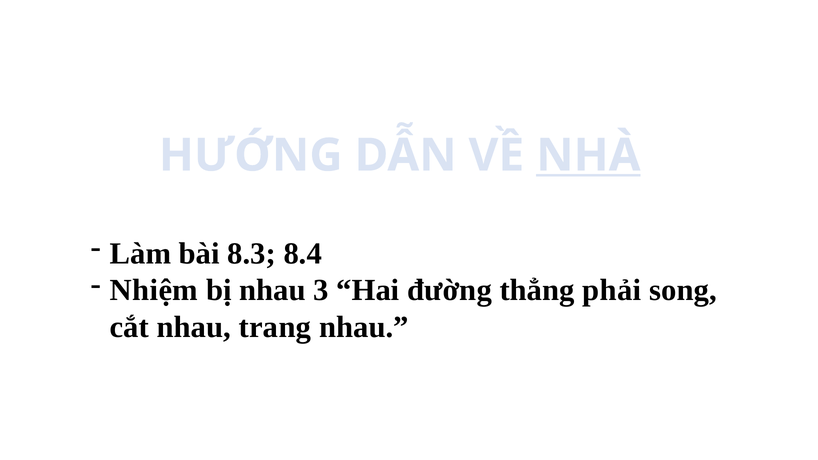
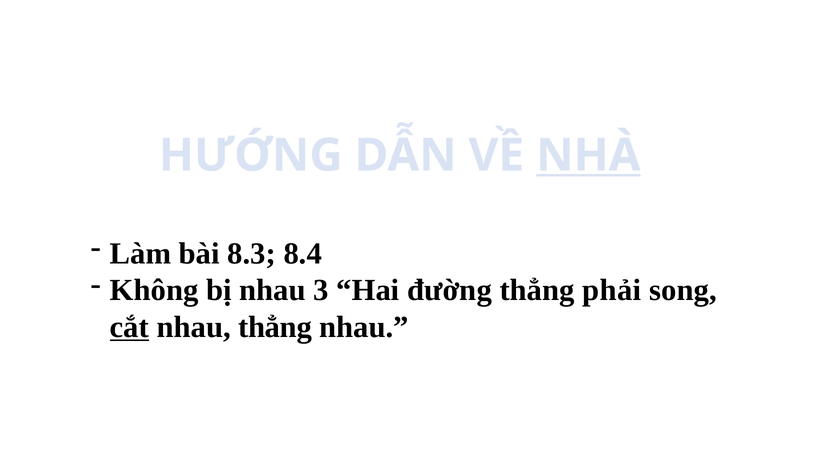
Nhiệm: Nhiệm -> Không
cắt underline: none -> present
nhau trang: trang -> thẳng
